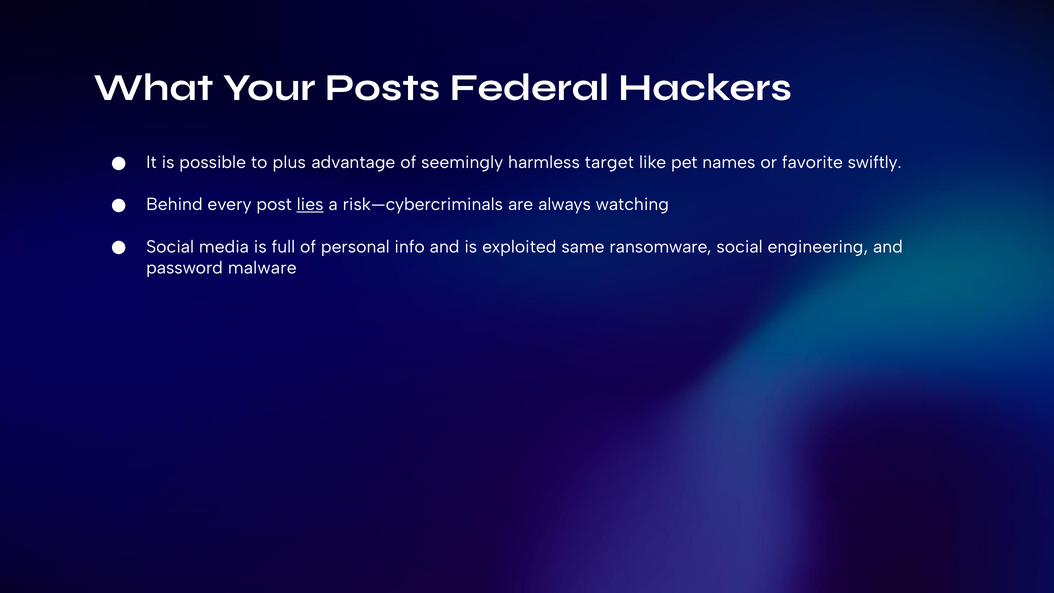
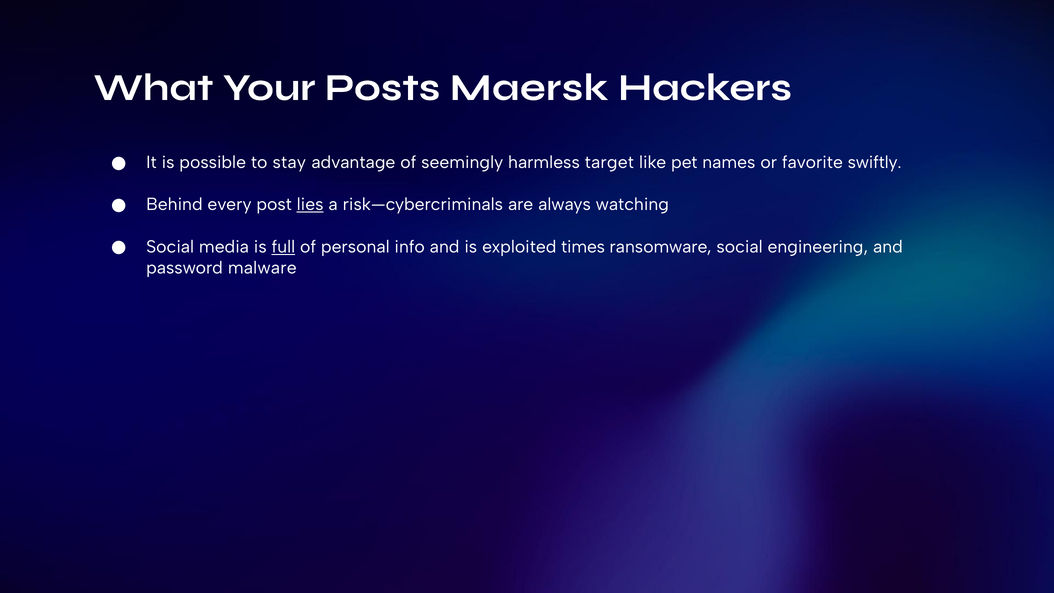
Federal: Federal -> Maersk
plus: plus -> stay
full underline: none -> present
same: same -> times
